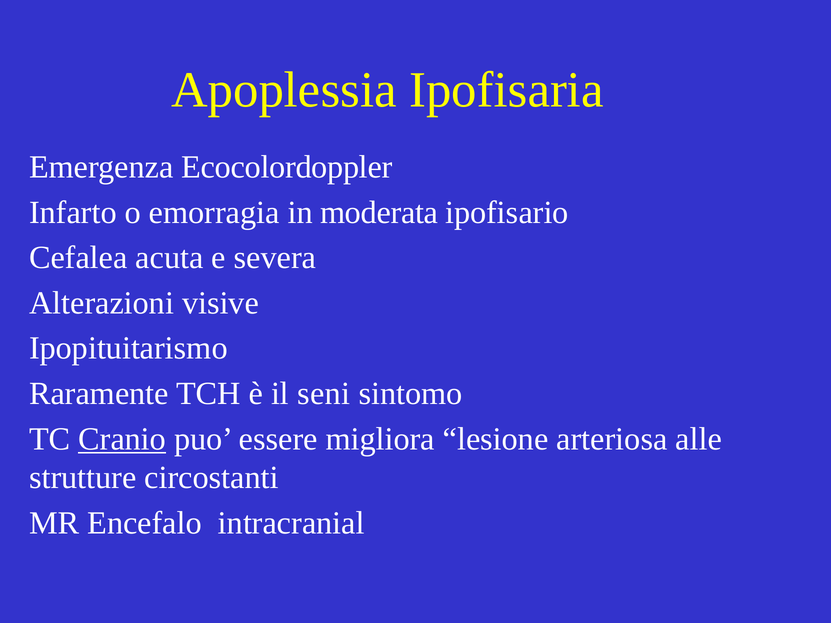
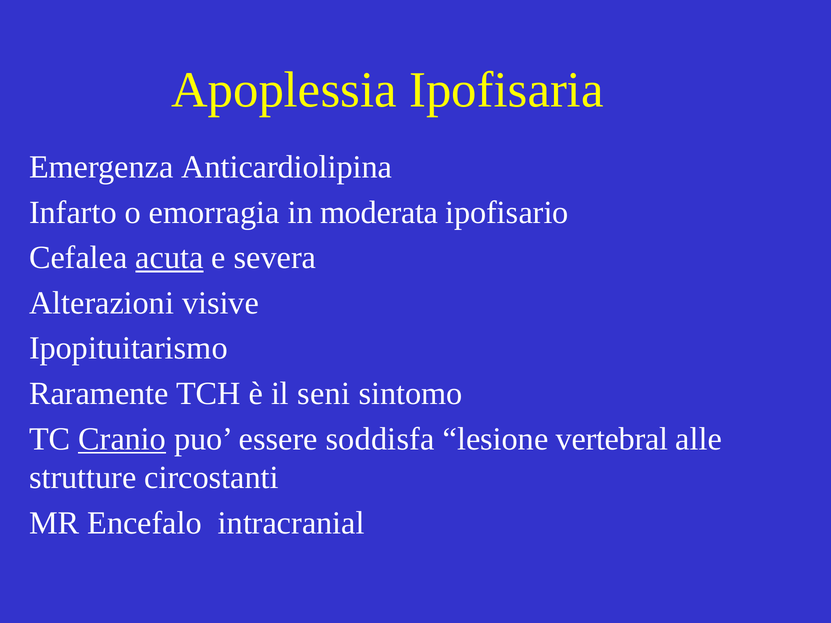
Ecocolordoppler: Ecocolordoppler -> Anticardiolipina
acuta underline: none -> present
migliora: migliora -> soddisfa
arteriosa: arteriosa -> vertebral
